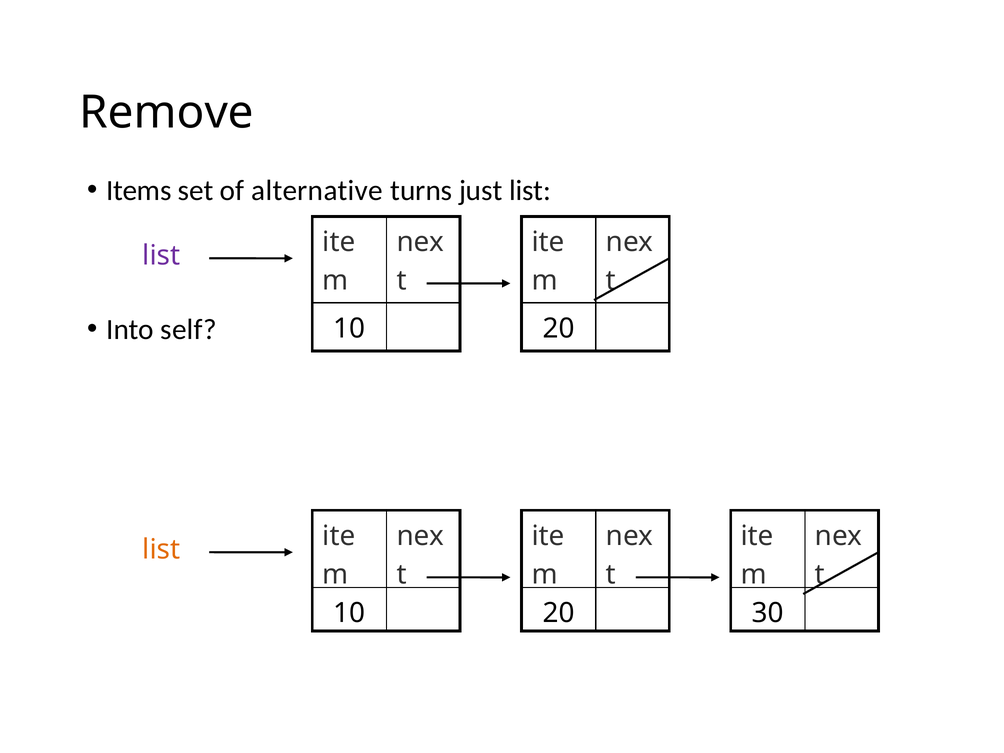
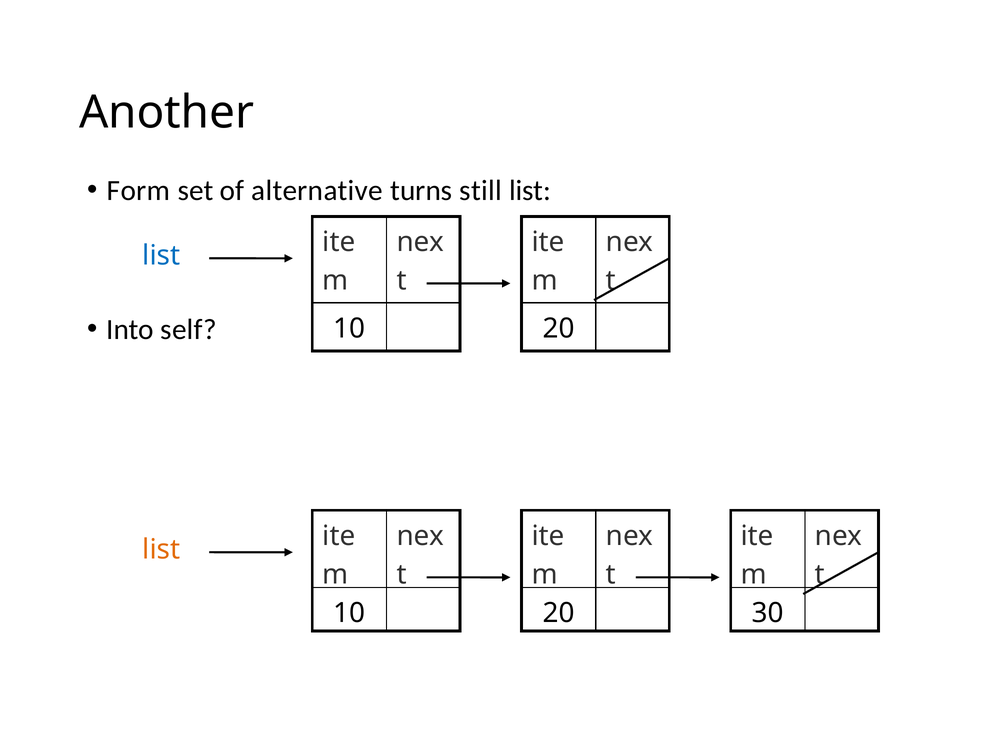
Remove: Remove -> Another
Items: Items -> Form
just: just -> still
list at (161, 256) colour: purple -> blue
